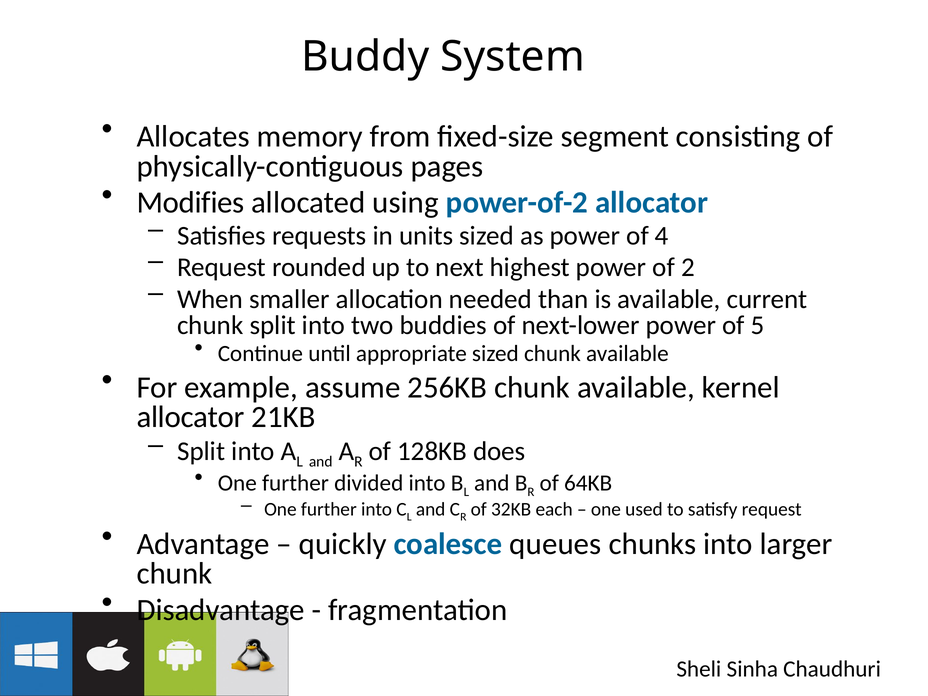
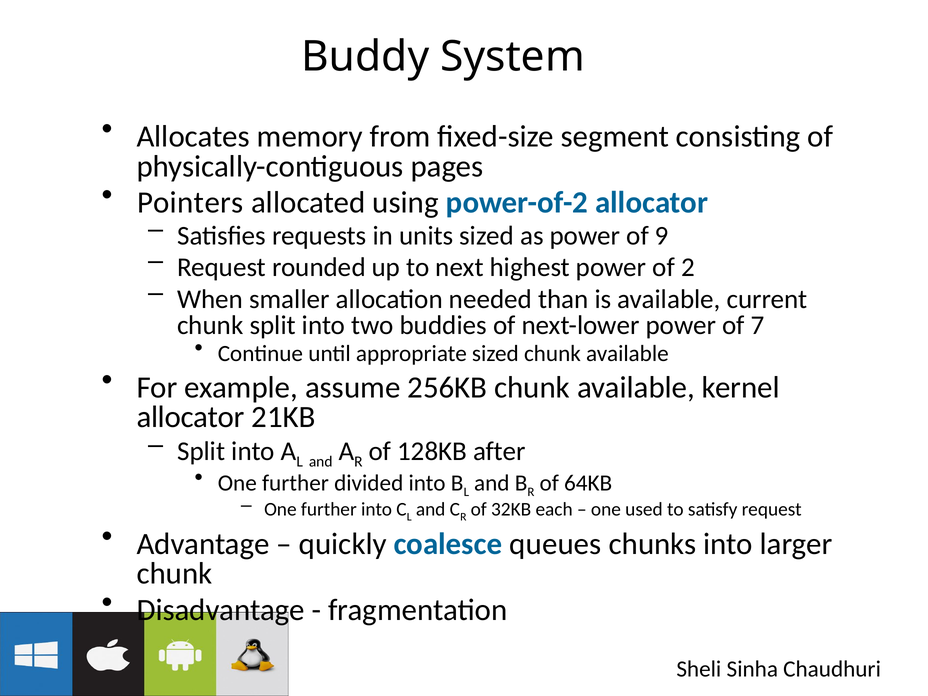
Modifies: Modifies -> Pointers
4: 4 -> 9
5: 5 -> 7
does: does -> after
